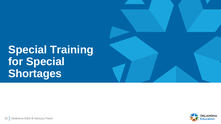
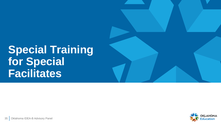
Shortages: Shortages -> Facilitates
